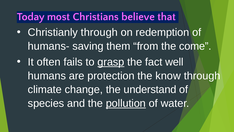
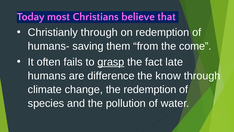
well: well -> late
protection: protection -> difference
the understand: understand -> redemption
pollution underline: present -> none
